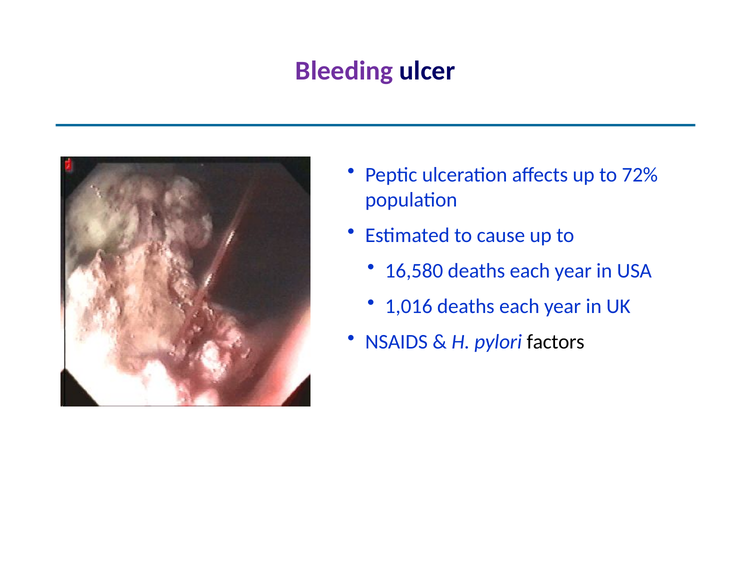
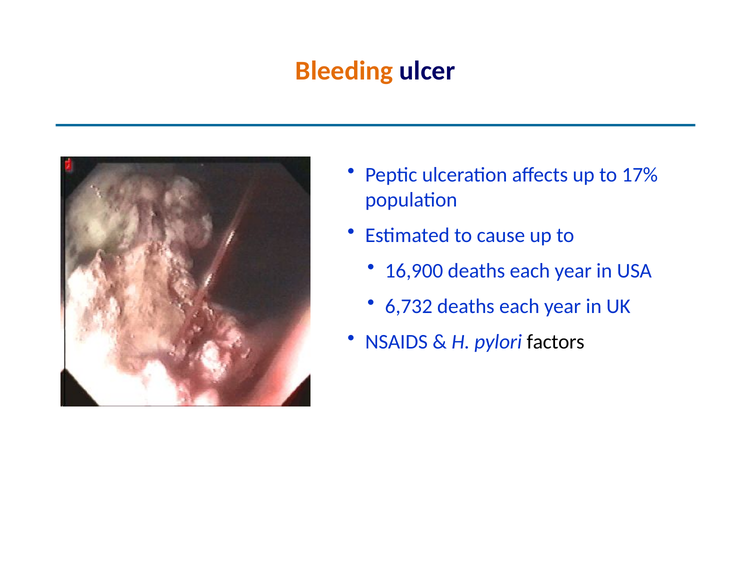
Bleeding colour: purple -> orange
72%: 72% -> 17%
16,580: 16,580 -> 16,900
1,016: 1,016 -> 6,732
